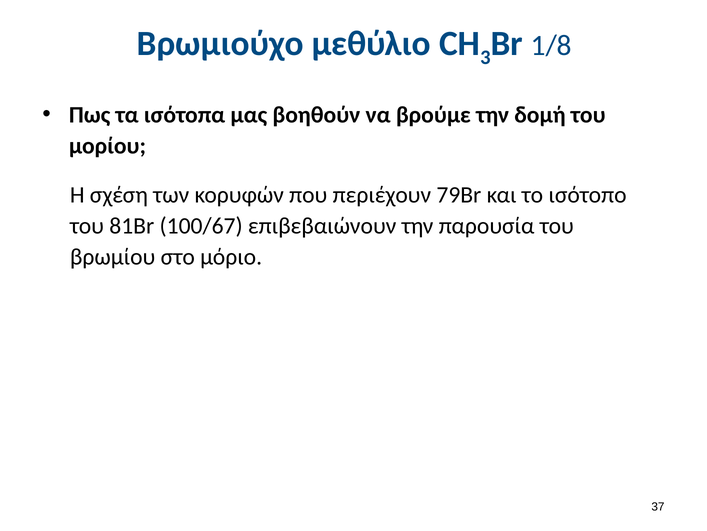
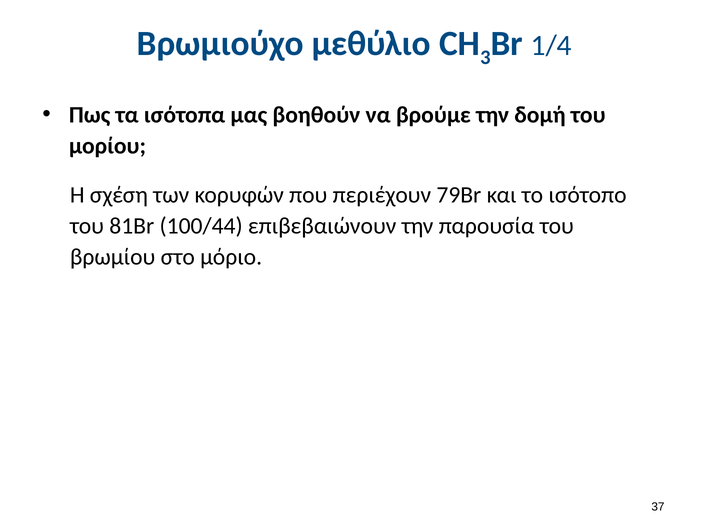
1/8: 1/8 -> 1/4
100/67: 100/67 -> 100/44
